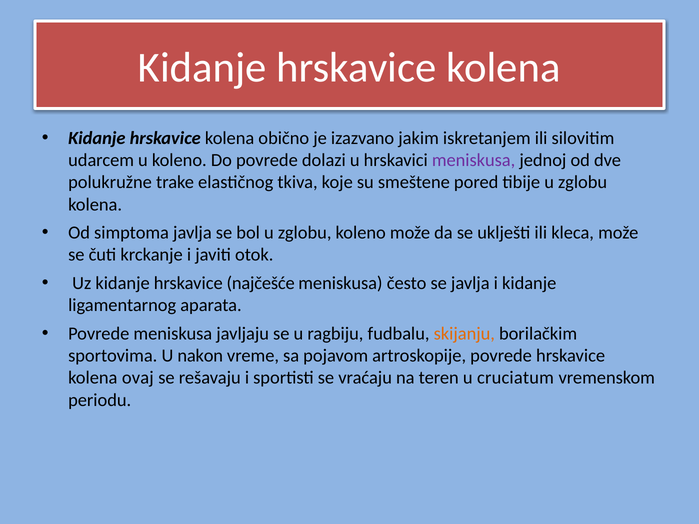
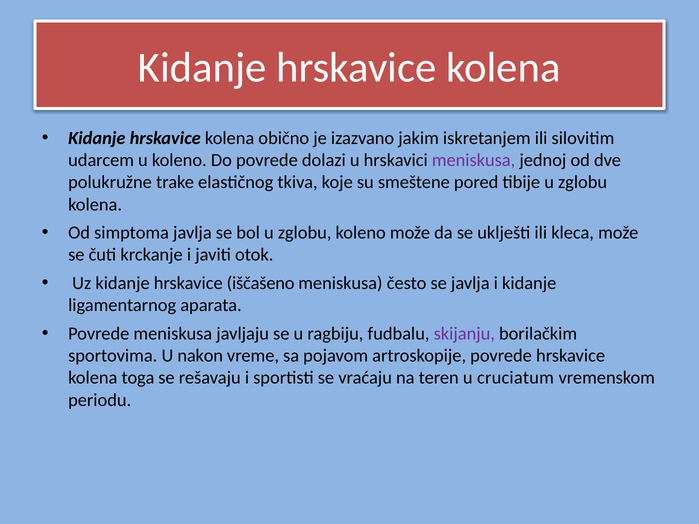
najčešće: najčešće -> iščašeno
skijanju colour: orange -> purple
ovaj: ovaj -> toga
